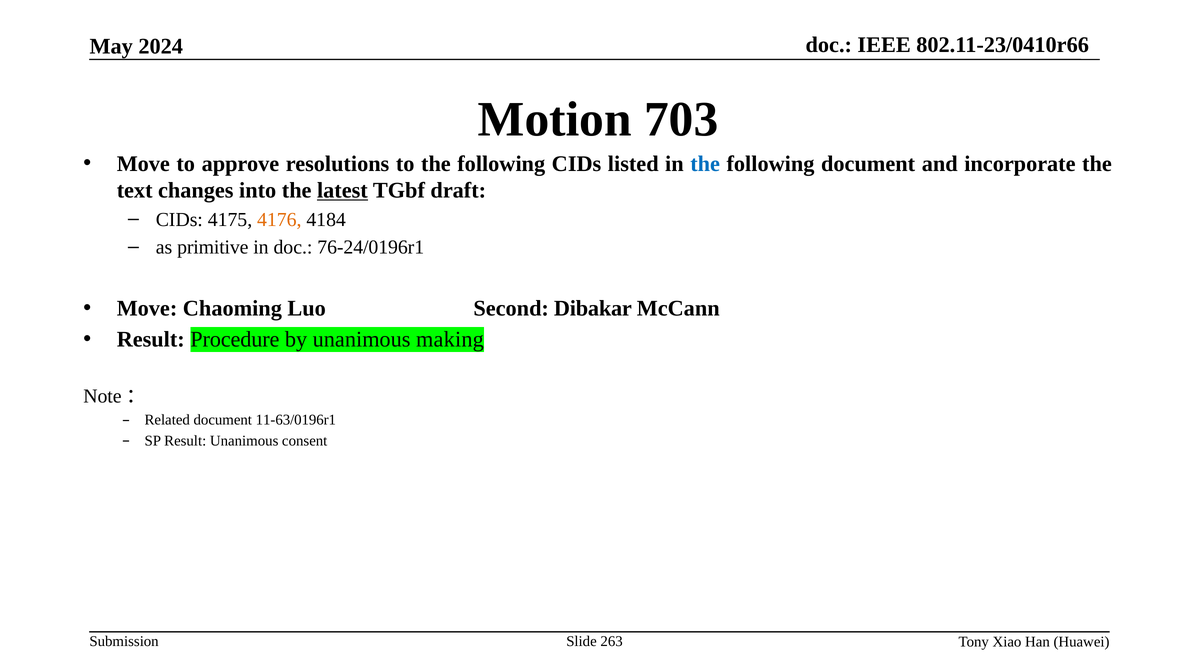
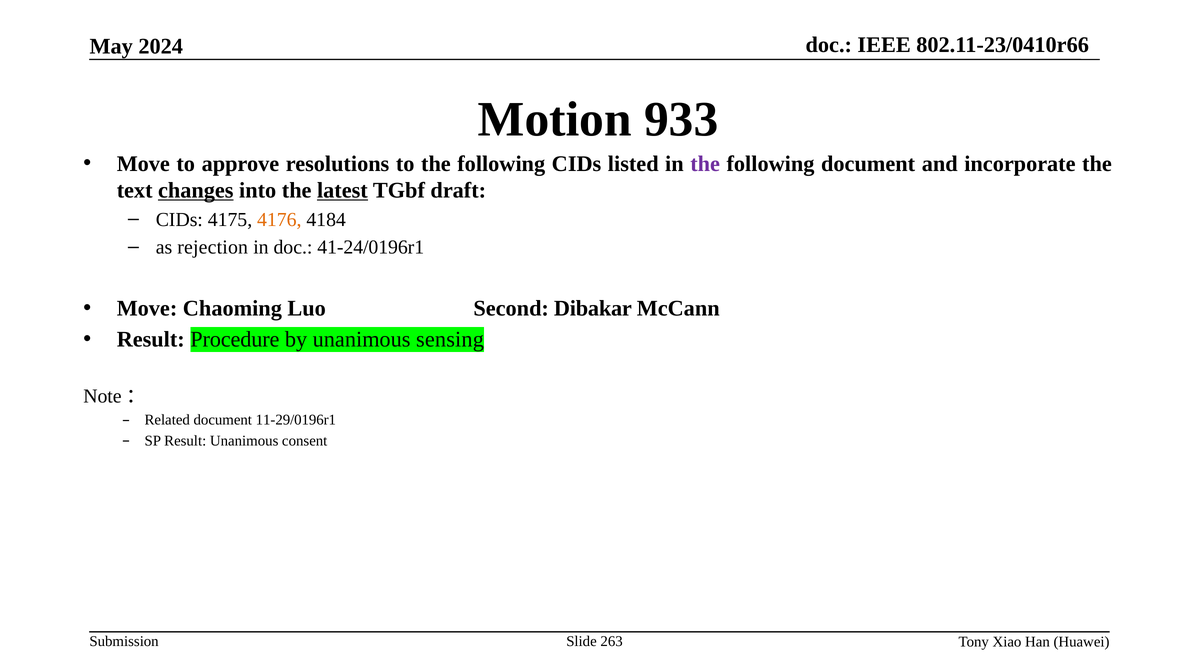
703: 703 -> 933
the at (705, 164) colour: blue -> purple
changes underline: none -> present
primitive: primitive -> rejection
76-24/0196r1: 76-24/0196r1 -> 41-24/0196r1
making: making -> sensing
11-63/0196r1: 11-63/0196r1 -> 11-29/0196r1
